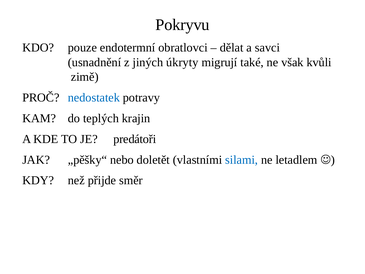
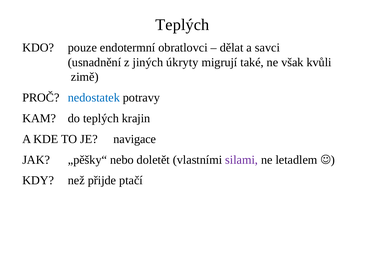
Pokryvu at (183, 25): Pokryvu -> Teplých
predátoři: predátoři -> navigace
silami colour: blue -> purple
směr: směr -> ptačí
